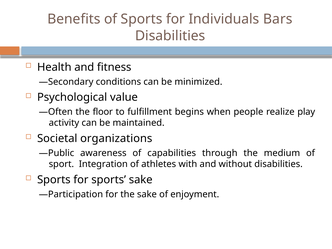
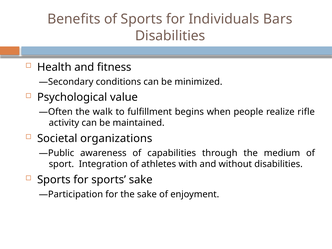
floor: floor -> walk
play: play -> rifle
